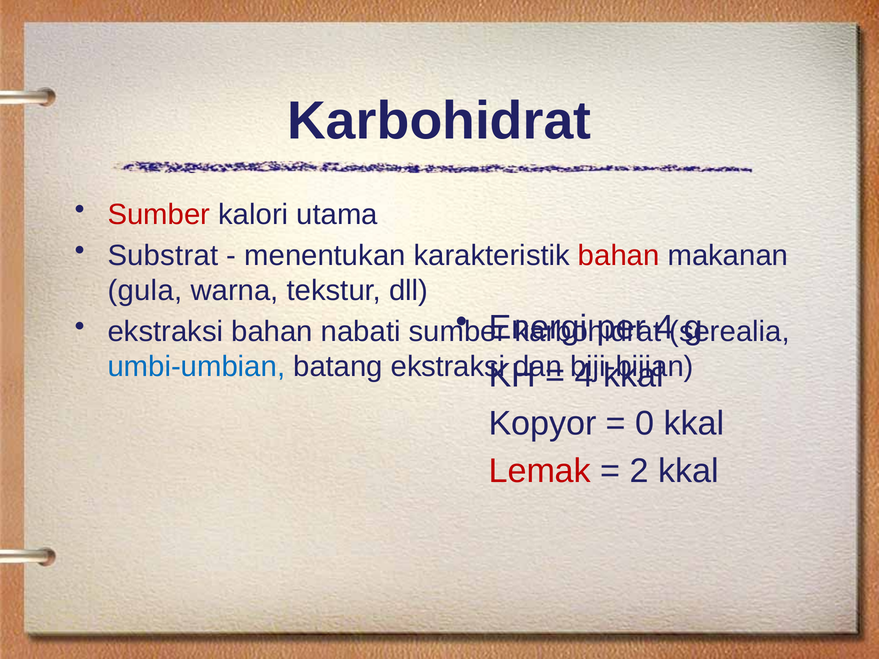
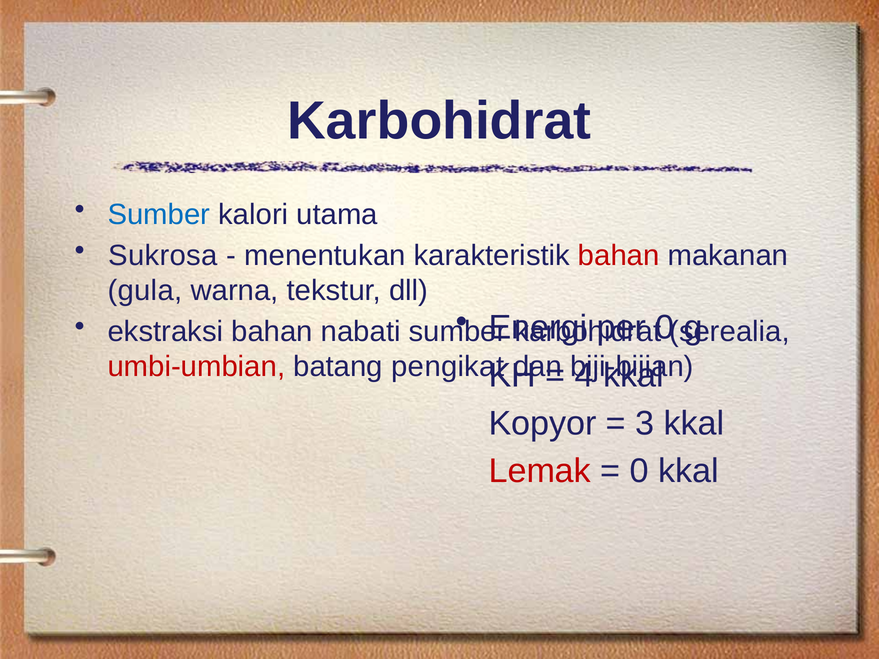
Sumber at (159, 214) colour: red -> blue
Substrat: Substrat -> Sukrosa
4 at (665, 328): 4 -> 0
umbi-umbian colour: blue -> red
batang ekstraksi: ekstraksi -> pengikat
0: 0 -> 3
2 at (639, 471): 2 -> 0
